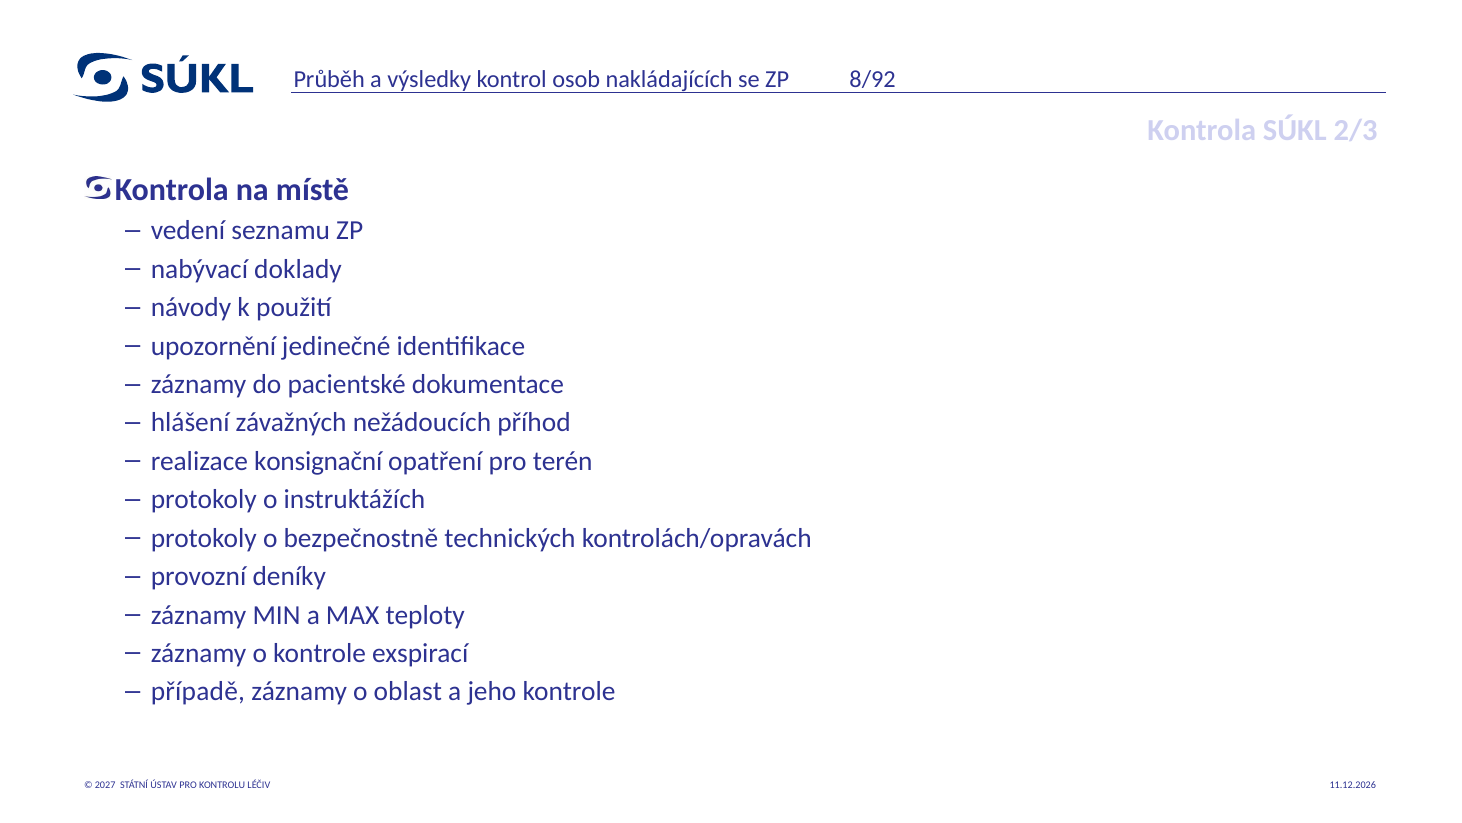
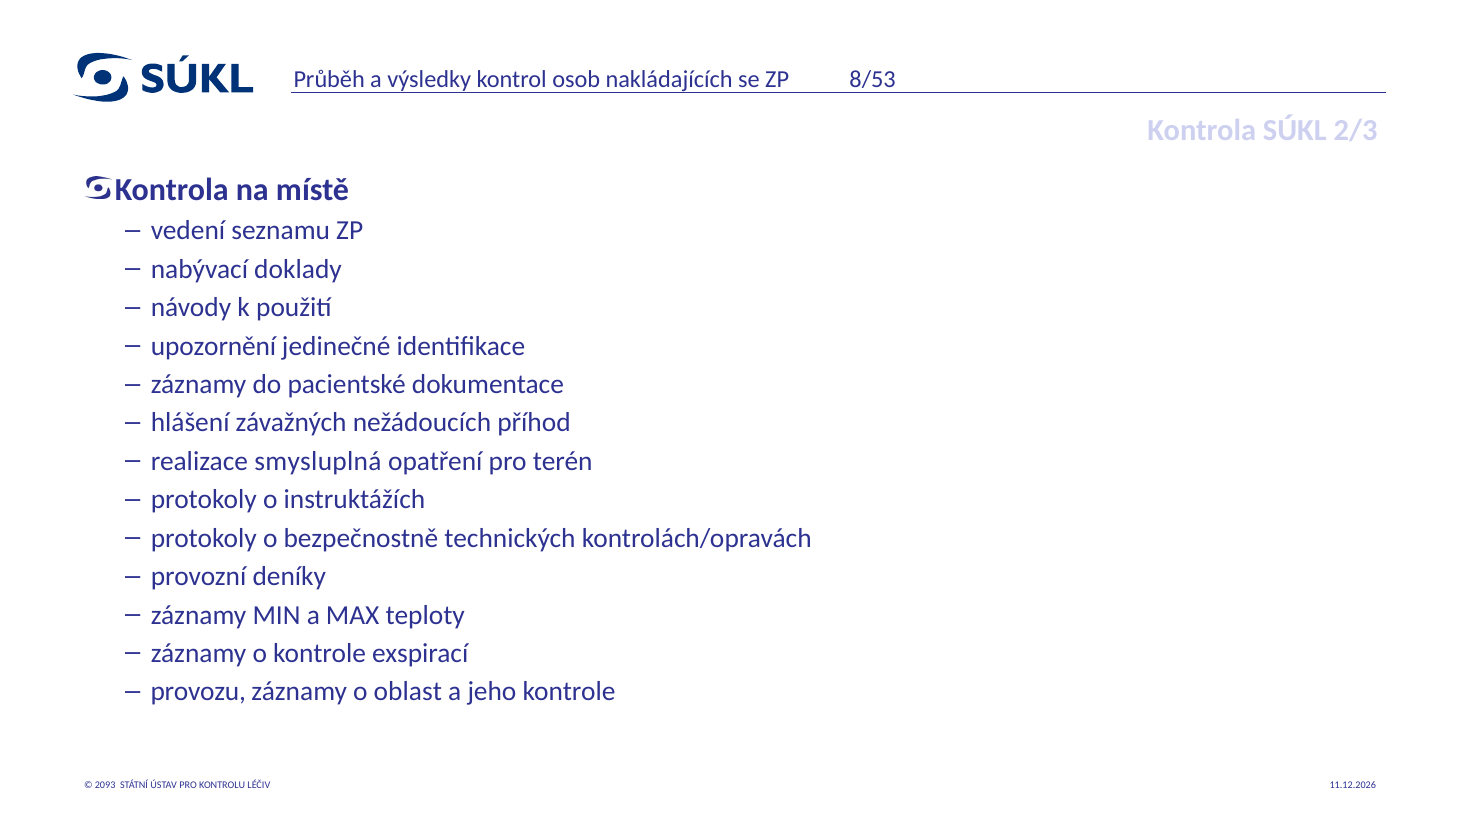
8/92: 8/92 -> 8/53
konsignační: konsignační -> smysluplná
případě: případě -> provozu
2027: 2027 -> 2093
